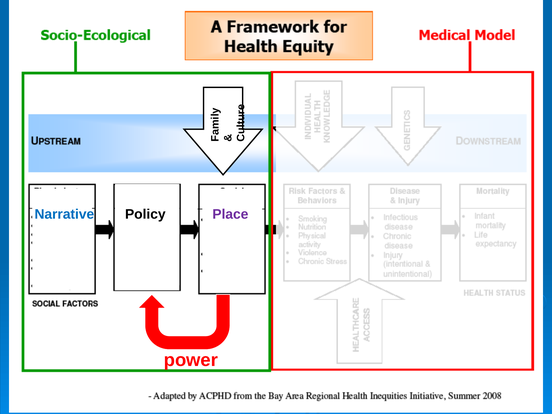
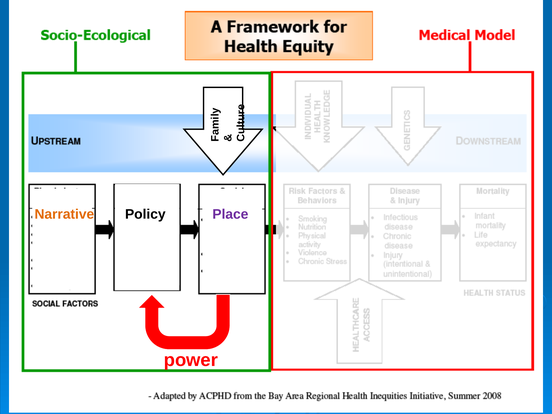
Narrative colour: blue -> orange
